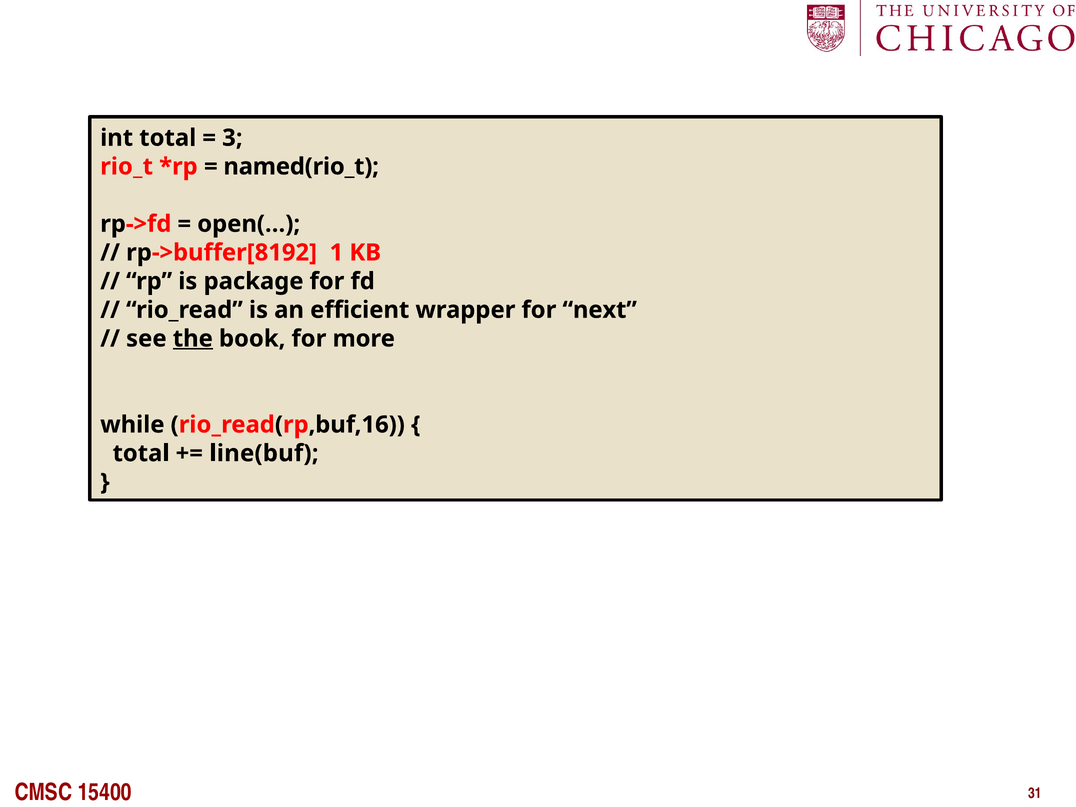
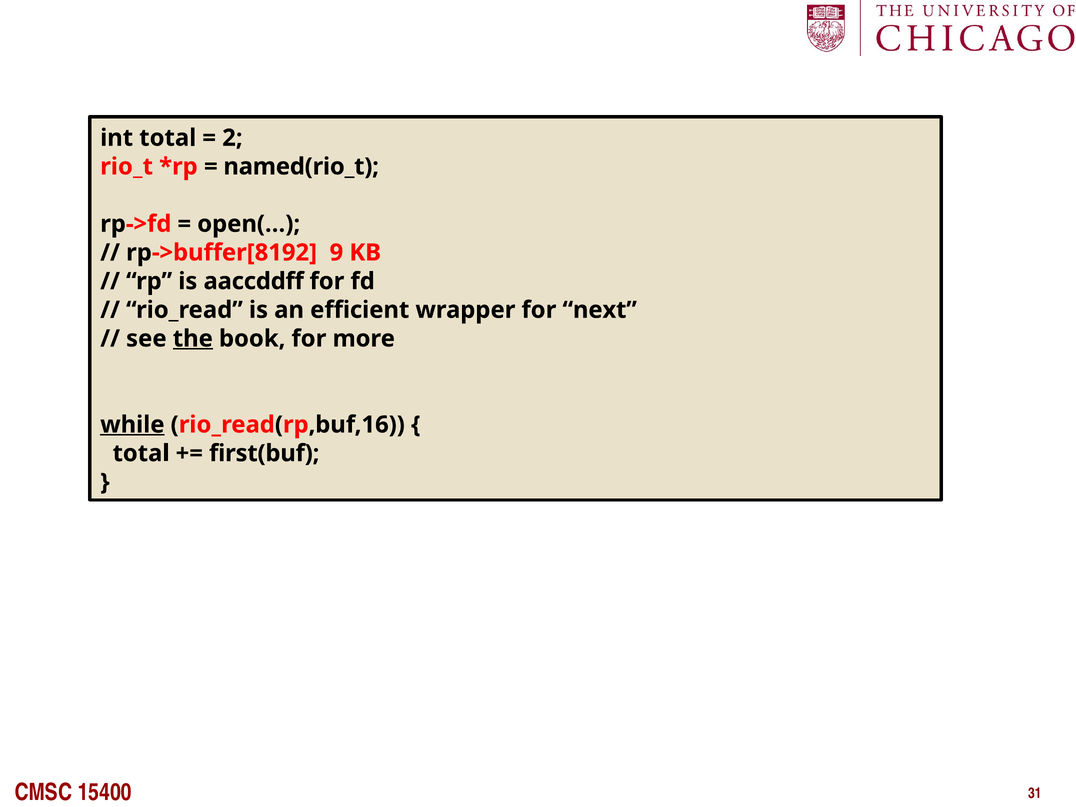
3: 3 -> 2
1: 1 -> 9
package: package -> aaccddff
while underline: none -> present
line(buf: line(buf -> first(buf
